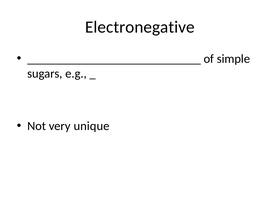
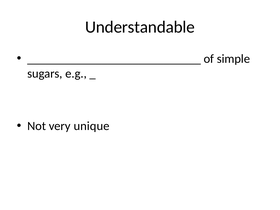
Electronegative: Electronegative -> Understandable
